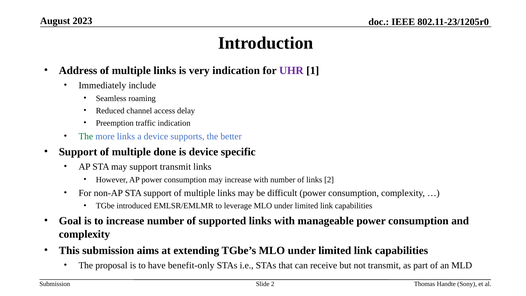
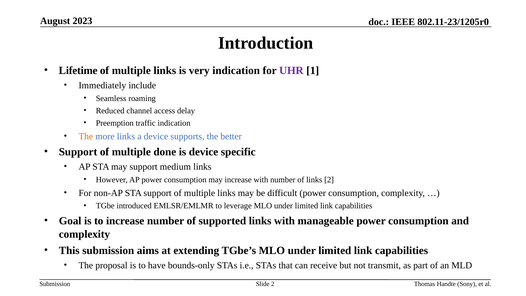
Address: Address -> Lifetime
The at (86, 136) colour: green -> orange
support transmit: transmit -> medium
benefit-only: benefit-only -> bounds-only
